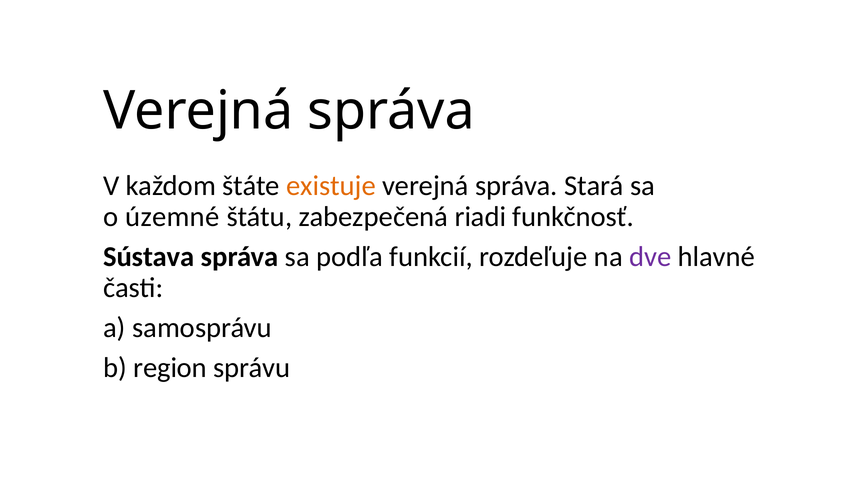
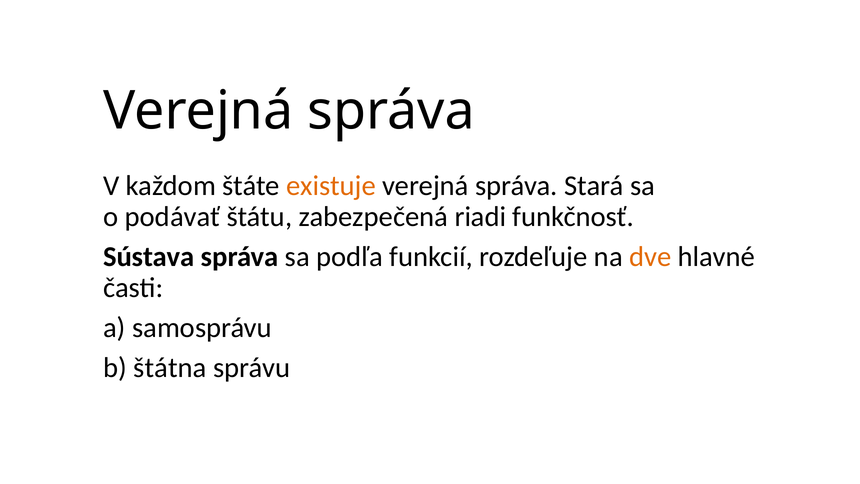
územné: územné -> podávať
dve colour: purple -> orange
region: region -> štátna
